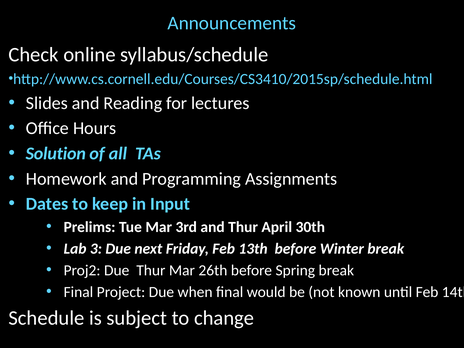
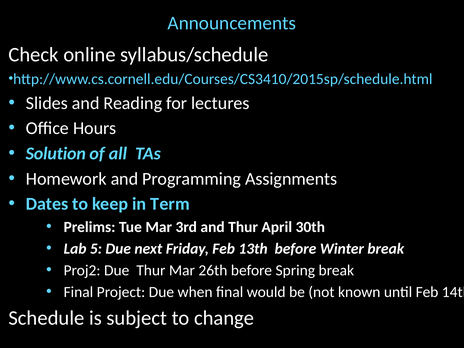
Input: Input -> Term
3: 3 -> 5
